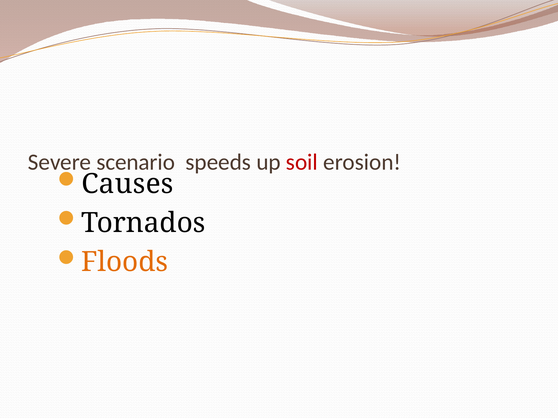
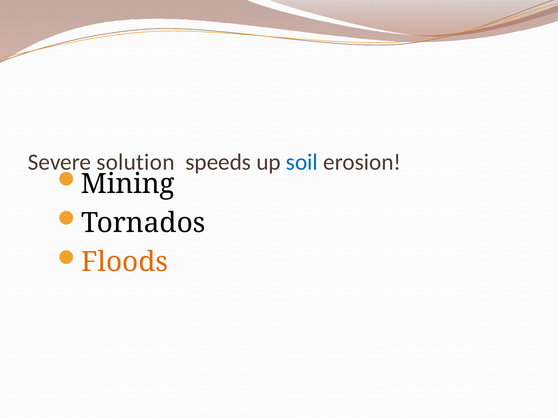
scenario: scenario -> solution
soil colour: red -> blue
Causes: Causes -> Mining
